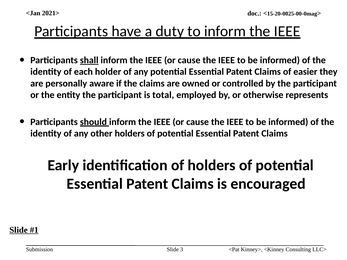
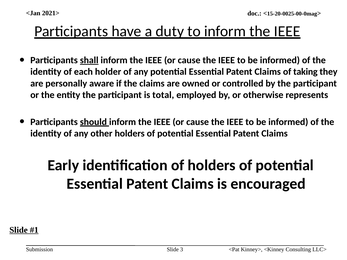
easier: easier -> taking
